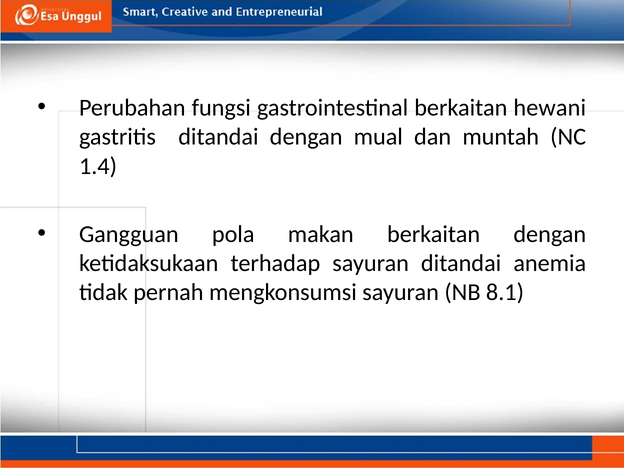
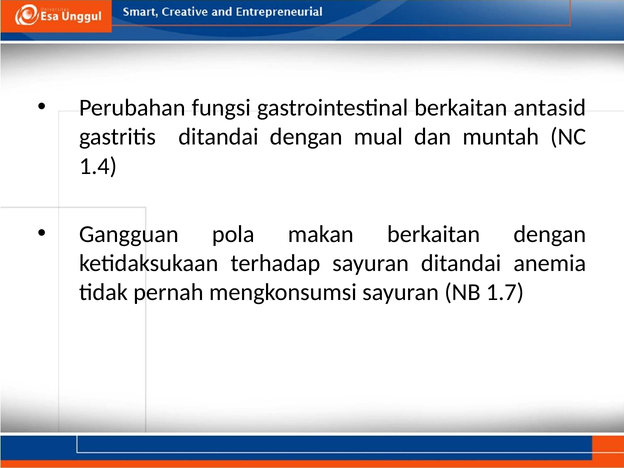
hewani: hewani -> antasid
8.1: 8.1 -> 1.7
